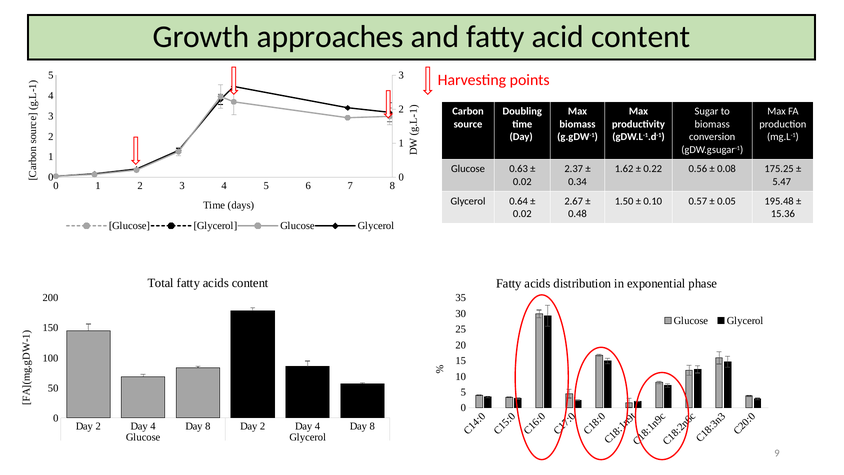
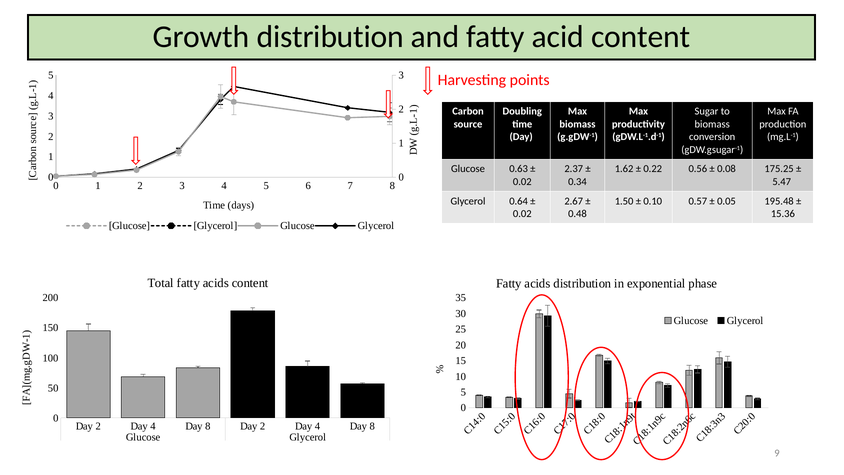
Growth approaches: approaches -> distribution
